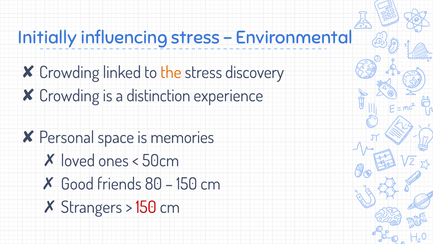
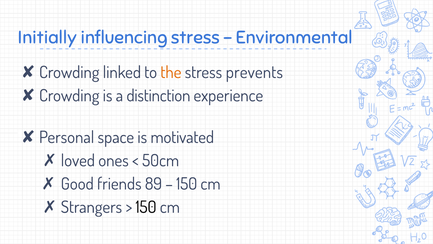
discovery: discovery -> prevents
memories: memories -> motivated
80: 80 -> 89
150 at (146, 207) colour: red -> black
